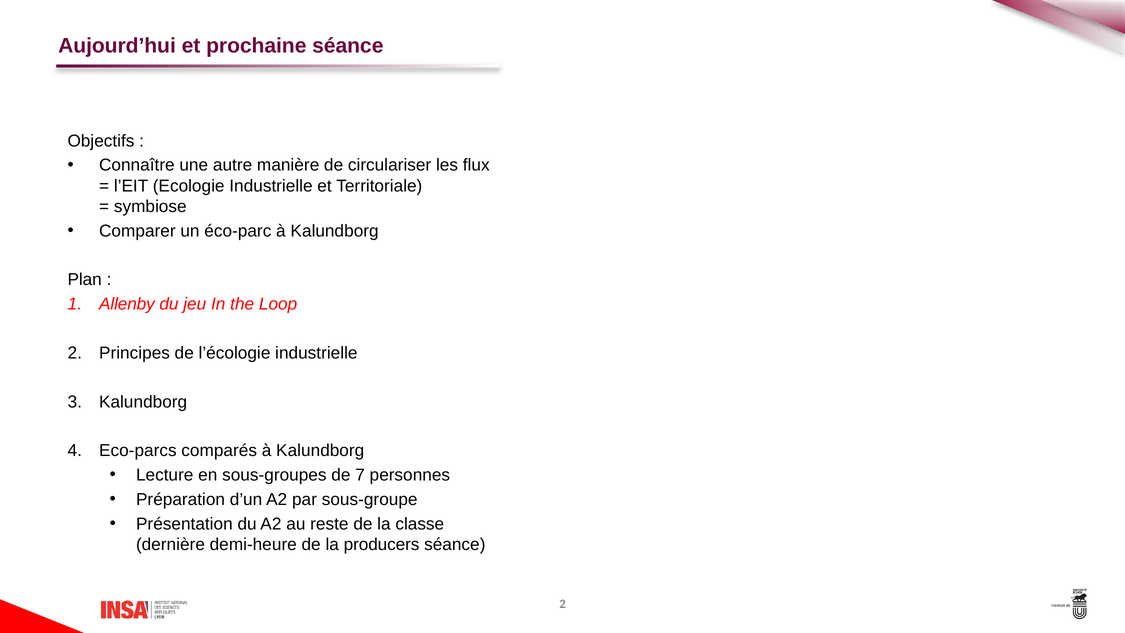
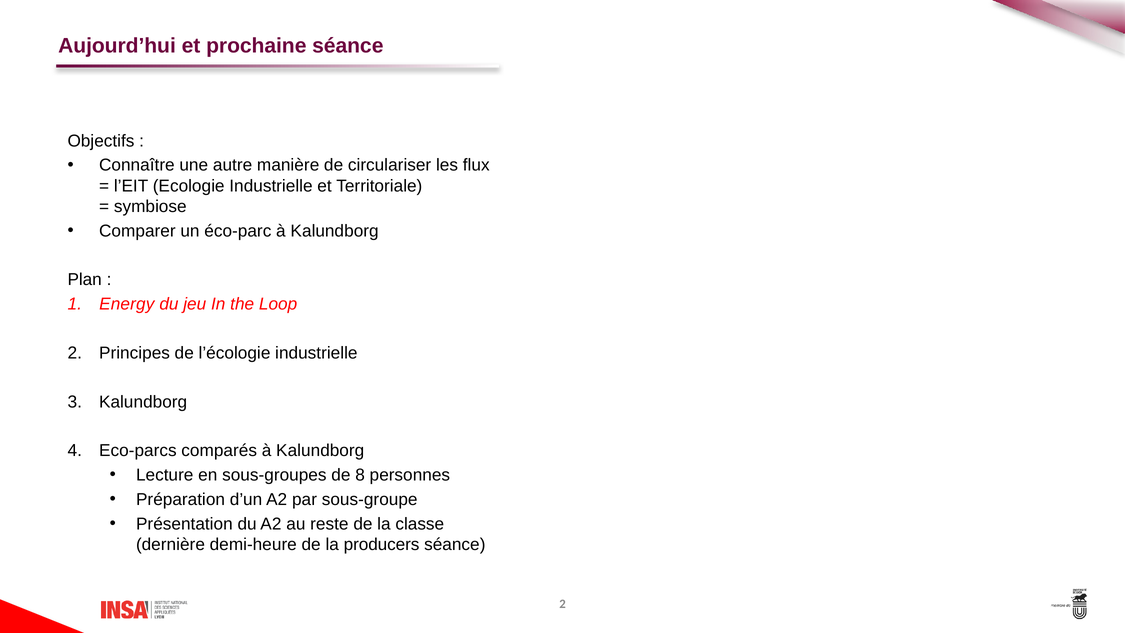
Allenby: Allenby -> Energy
7: 7 -> 8
